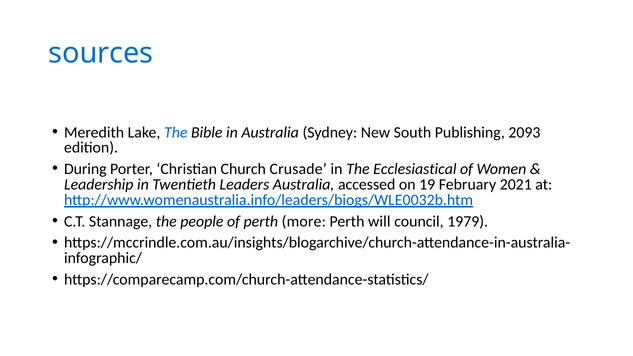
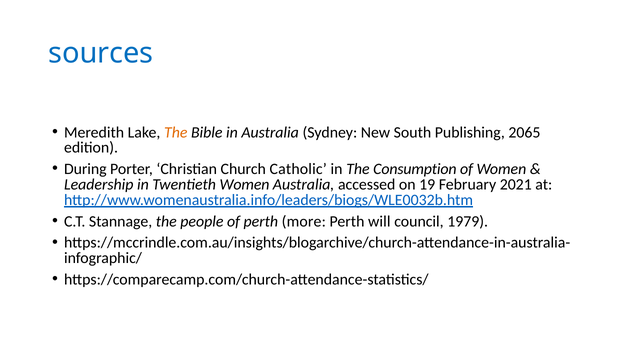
The at (176, 132) colour: blue -> orange
2093: 2093 -> 2065
Crusade: Crusade -> Catholic
Ecclesiastical: Ecclesiastical -> Consumption
Twentieth Leaders: Leaders -> Women
